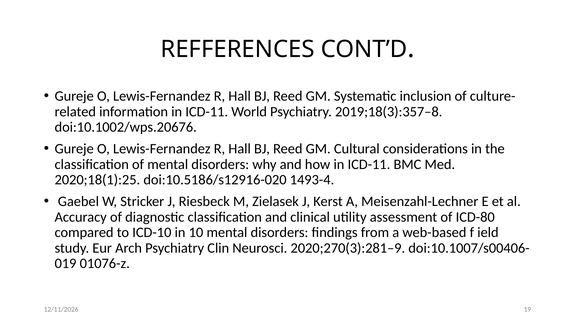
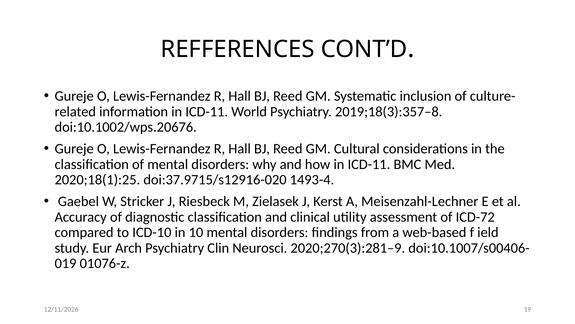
doi:10.5186/s12916-020: doi:10.5186/s12916-020 -> doi:37.9715/s12916-020
ICD-80: ICD-80 -> ICD-72
